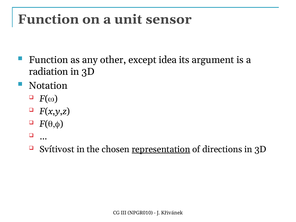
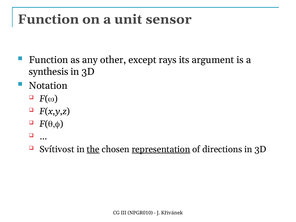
idea: idea -> rays
radiation: radiation -> synthesis
the underline: none -> present
